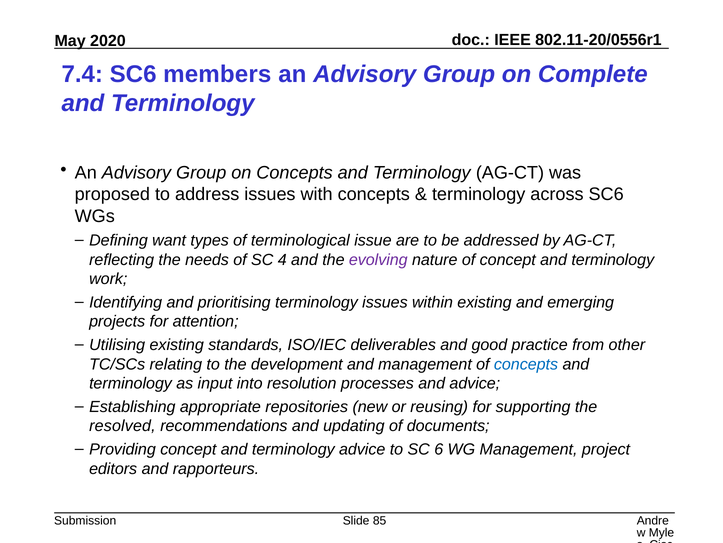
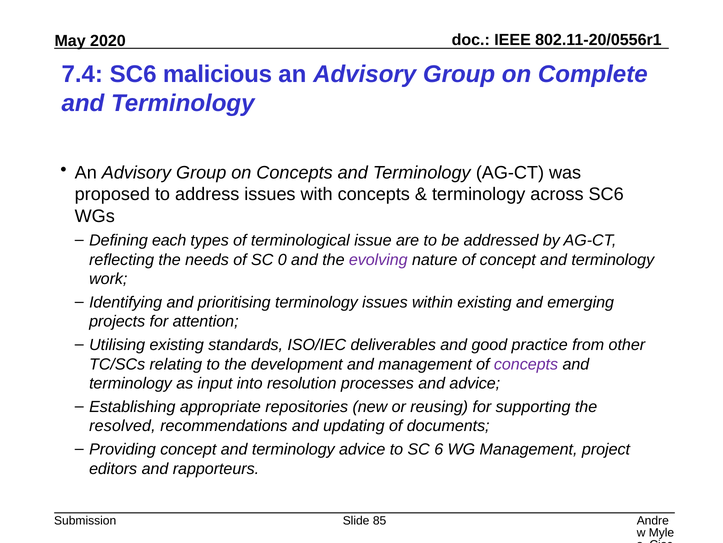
members: members -> malicious
want: want -> each
4: 4 -> 0
concepts at (526, 364) colour: blue -> purple
